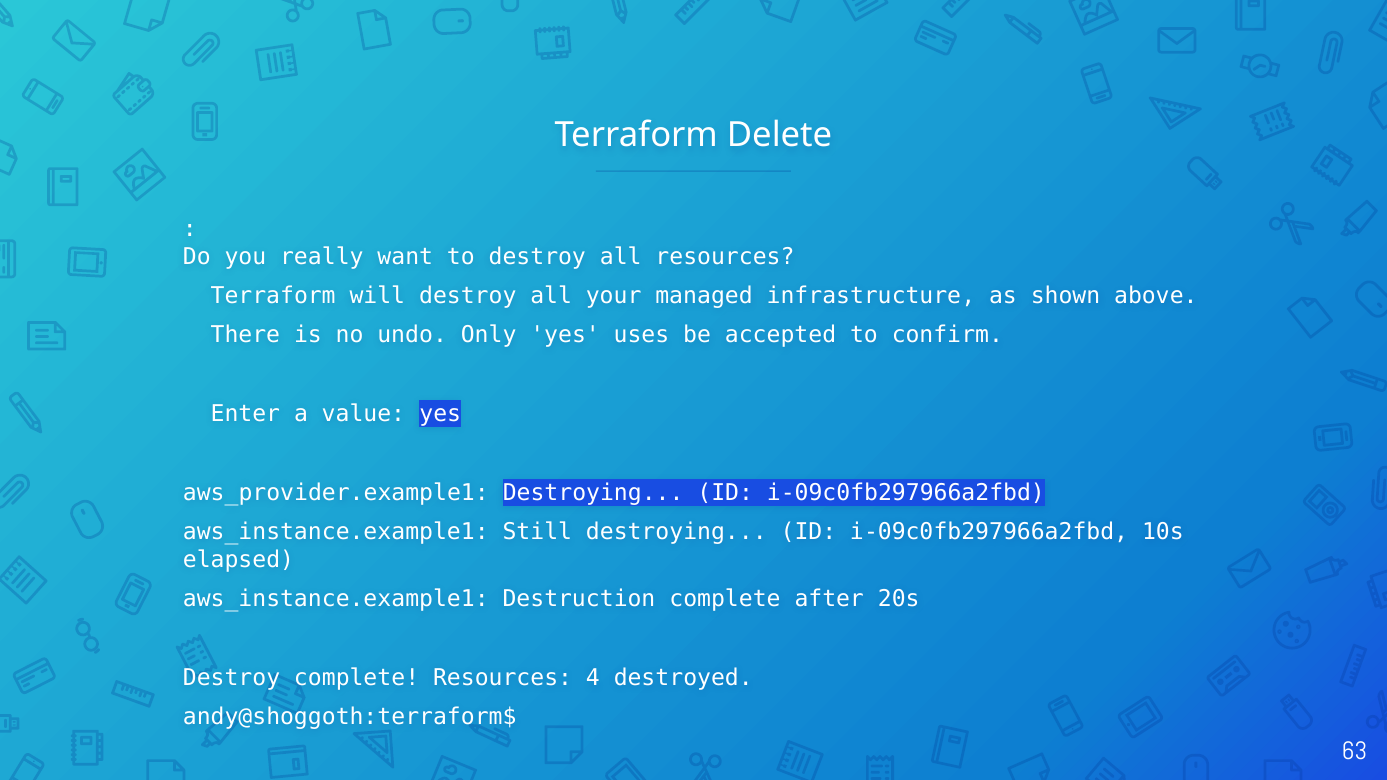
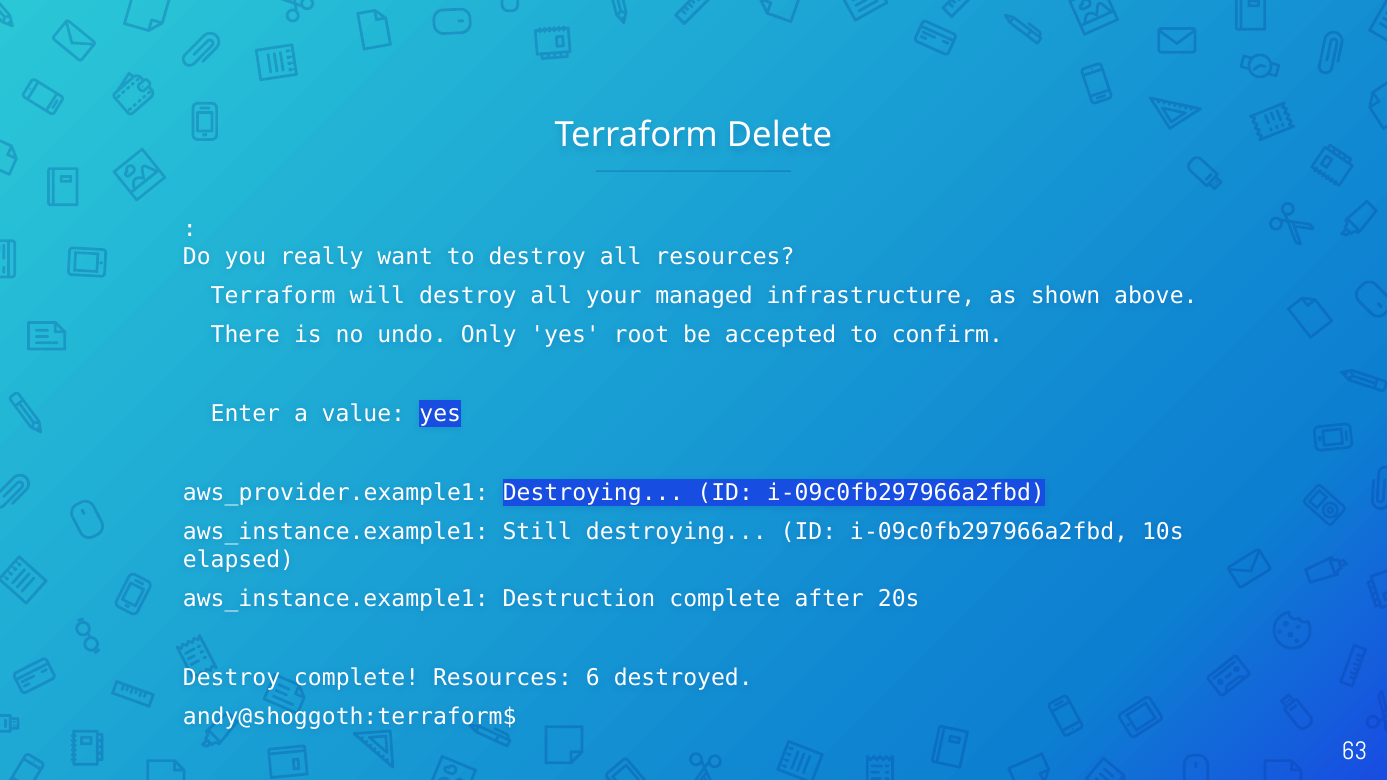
uses: uses -> root
4: 4 -> 6
